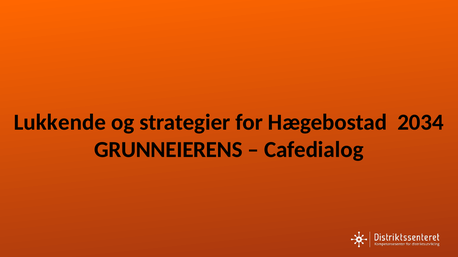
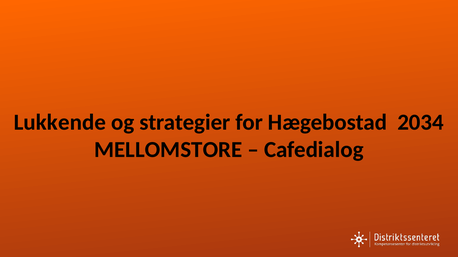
GRUNNEIERENS: GRUNNEIERENS -> MELLOMSTORE
